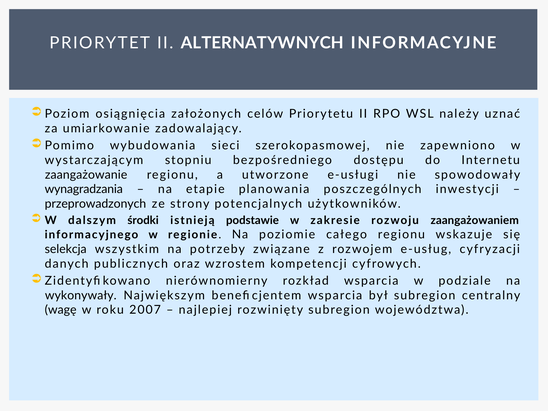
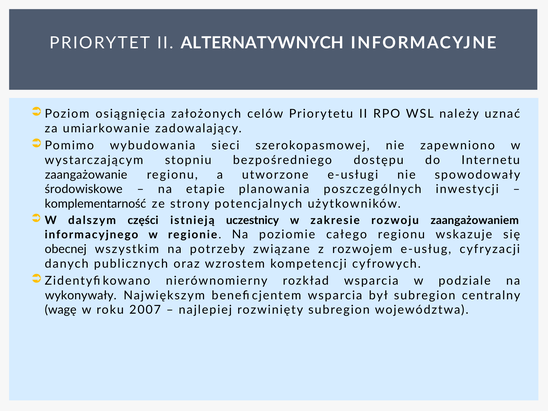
wynagradzania: wynagradzania -> środowiskowe
przeprowadzonych: przeprowadzonych -> komplementarność
środki: środki -> części
podstawie: podstawie -> uczestnicy
selekcja: selekcja -> obecnej
